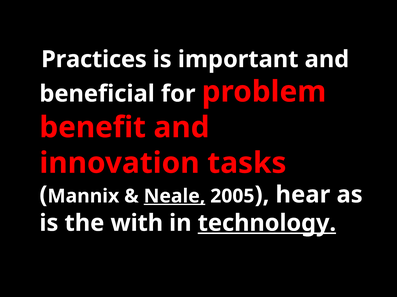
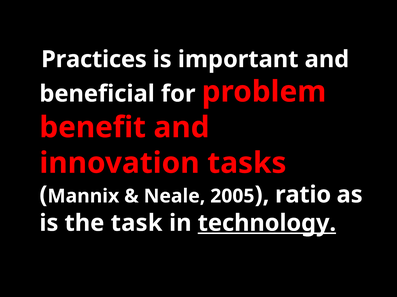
Neale underline: present -> none
hear: hear -> ratio
with: with -> task
